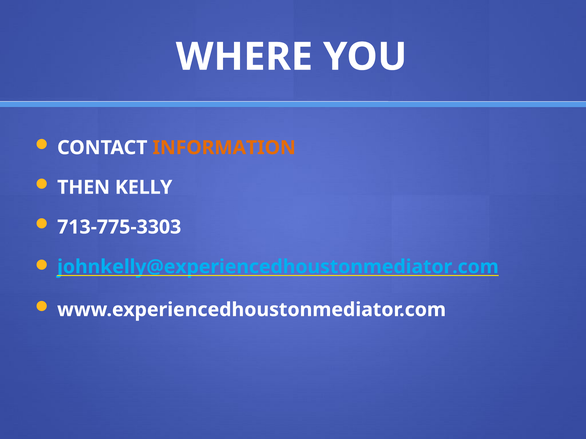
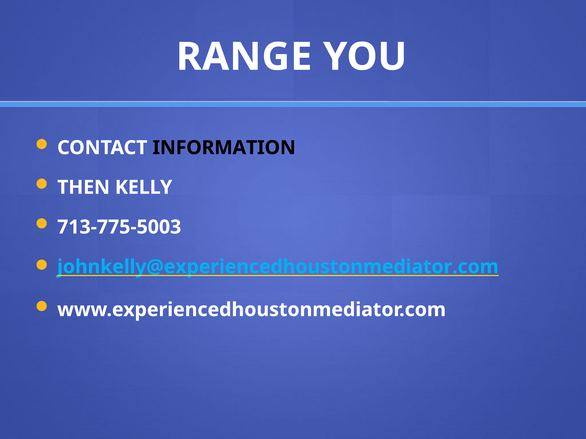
WHERE: WHERE -> RANGE
INFORMATION colour: orange -> black
713-775-3303: 713-775-3303 -> 713-775-5003
